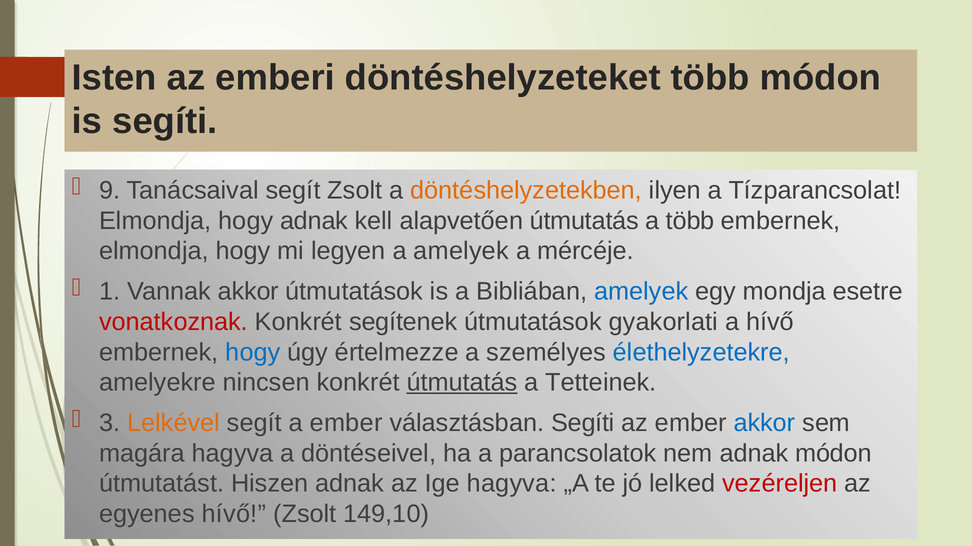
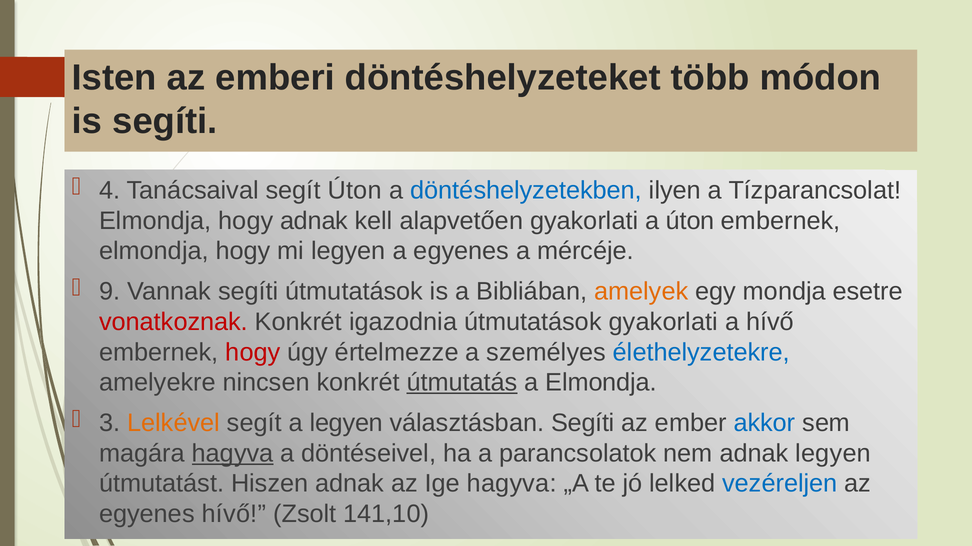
9: 9 -> 4
segít Zsolt: Zsolt -> Úton
döntéshelyzetekben colour: orange -> blue
alapvetően útmutatás: útmutatás -> gyakorlati
a több: több -> úton
a amelyek: amelyek -> egyenes
1: 1 -> 9
Vannak akkor: akkor -> segíti
amelyek at (641, 292) colour: blue -> orange
segítenek: segítenek -> igazodnia
hogy at (253, 353) colour: blue -> red
a Tetteinek: Tetteinek -> Elmondja
a ember: ember -> legyen
hagyva at (233, 454) underline: none -> present
adnak módon: módon -> legyen
vezéreljen colour: red -> blue
149,10: 149,10 -> 141,10
